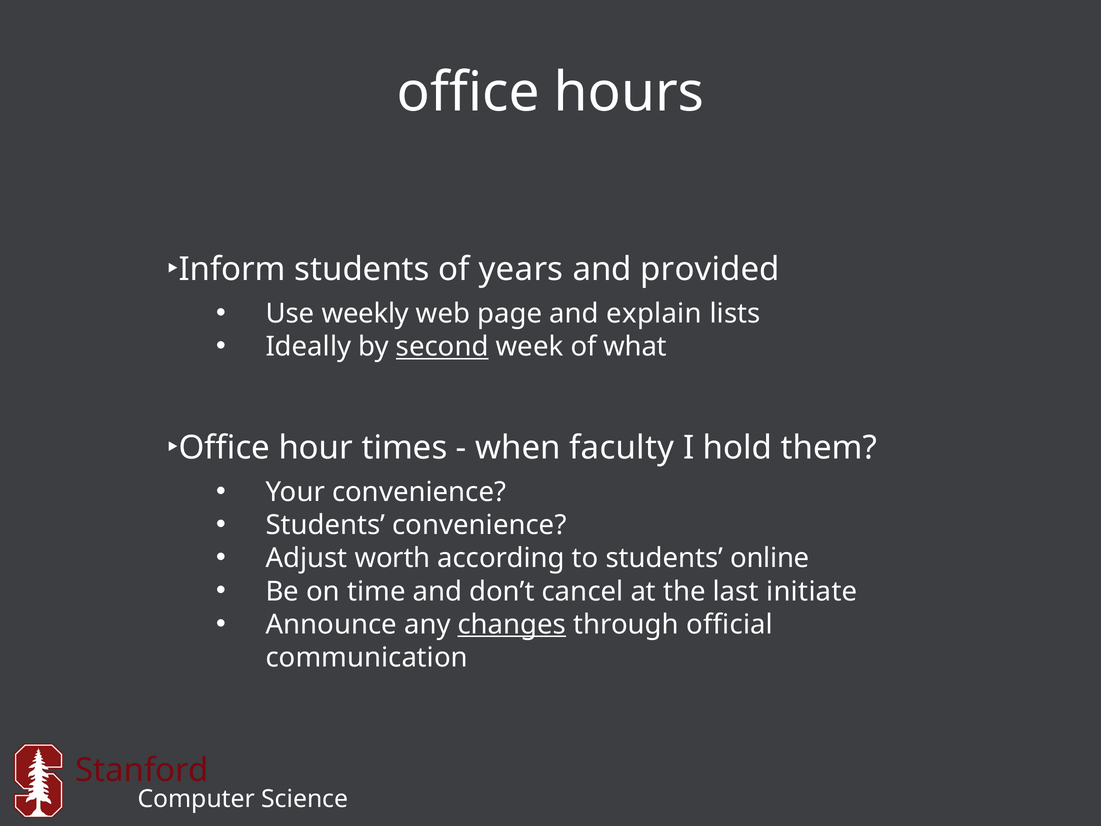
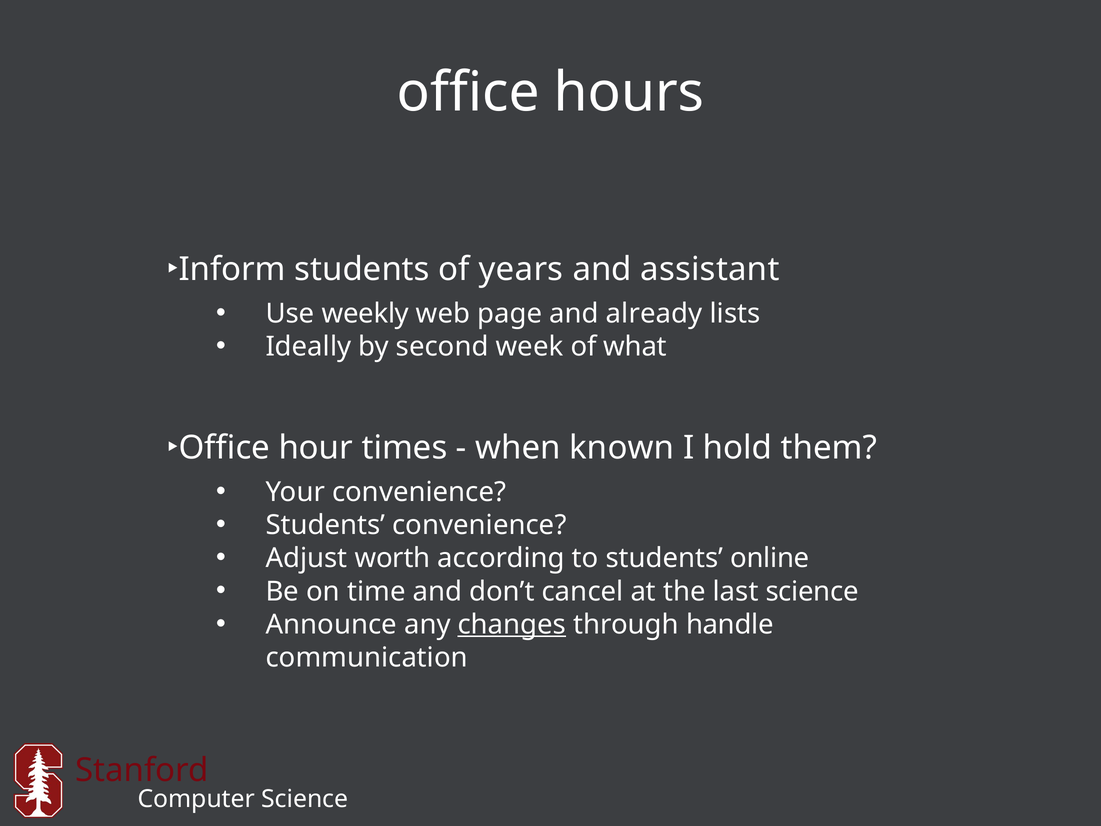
provided: provided -> assistant
explain: explain -> already
second underline: present -> none
faculty: faculty -> known
last initiate: initiate -> science
official: official -> handle
